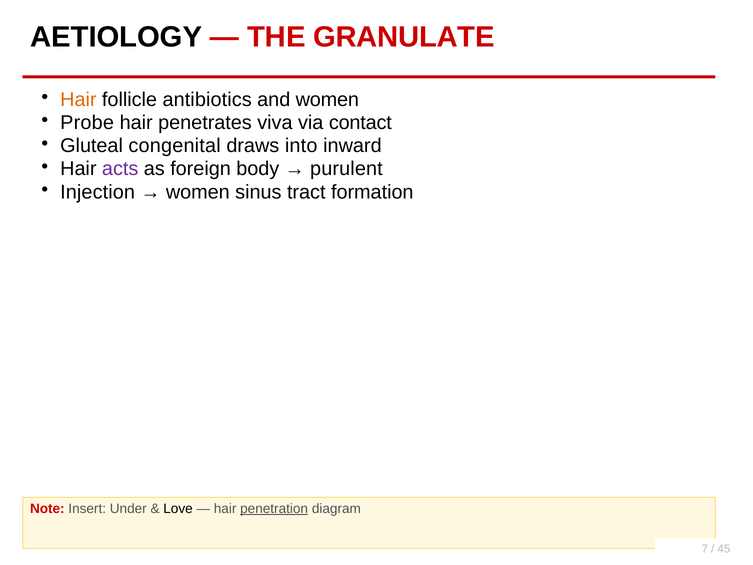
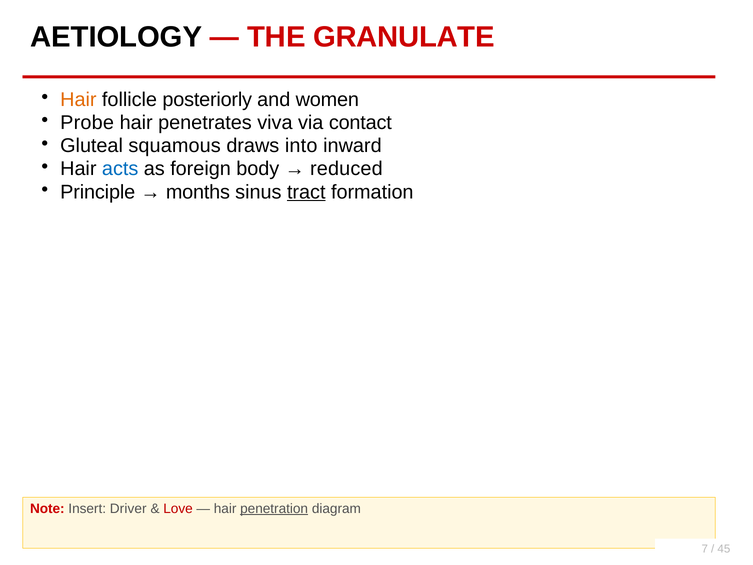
antibiotics: antibiotics -> posteriorly
congenital: congenital -> squamous
acts colour: purple -> blue
purulent: purulent -> reduced
Injection: Injection -> Principle
women at (198, 192): women -> months
tract underline: none -> present
Under: Under -> Driver
Love colour: black -> red
